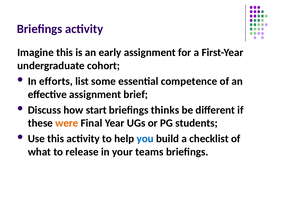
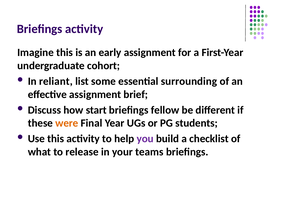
efforts: efforts -> reliant
competence: competence -> surrounding
thinks: thinks -> fellow
you colour: blue -> purple
